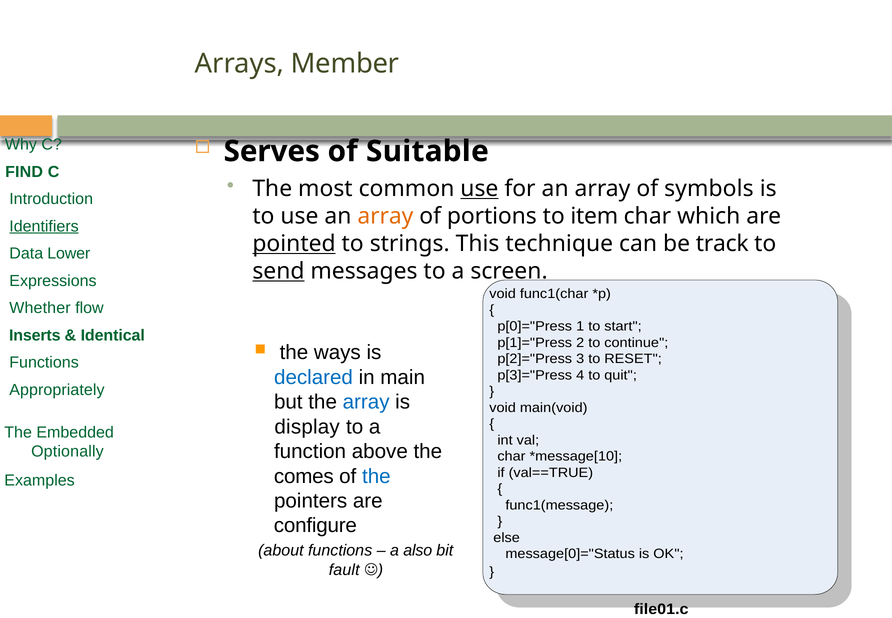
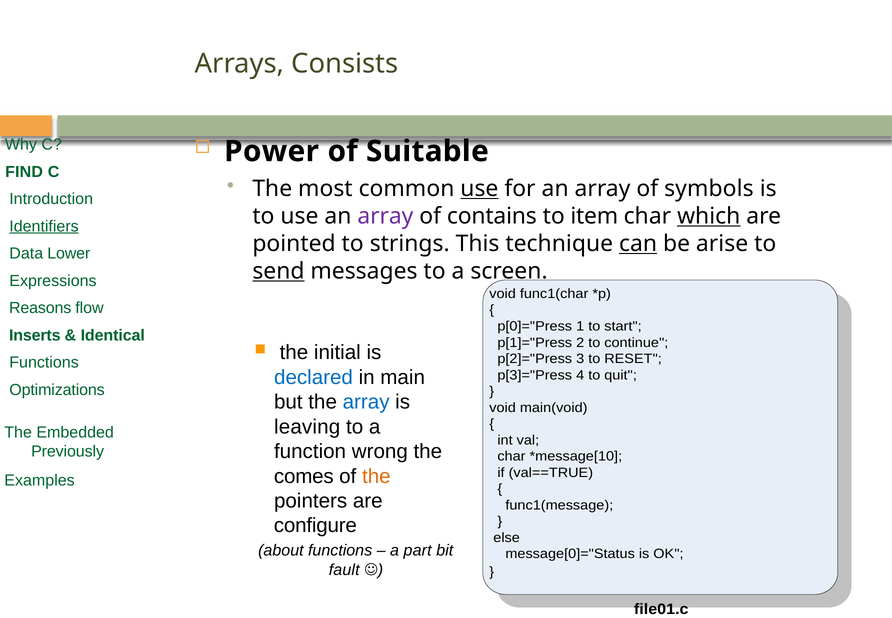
Member: Member -> Consists
Serves: Serves -> Power
array at (385, 216) colour: orange -> purple
portions: portions -> contains
which underline: none -> present
pointed underline: present -> none
can underline: none -> present
track: track -> arise
Whether: Whether -> Reasons
ways: ways -> initial
Appropriately: Appropriately -> Optimizations
display: display -> leaving
above: above -> wrong
Optionally: Optionally -> Previously
the at (376, 476) colour: blue -> orange
also: also -> part
